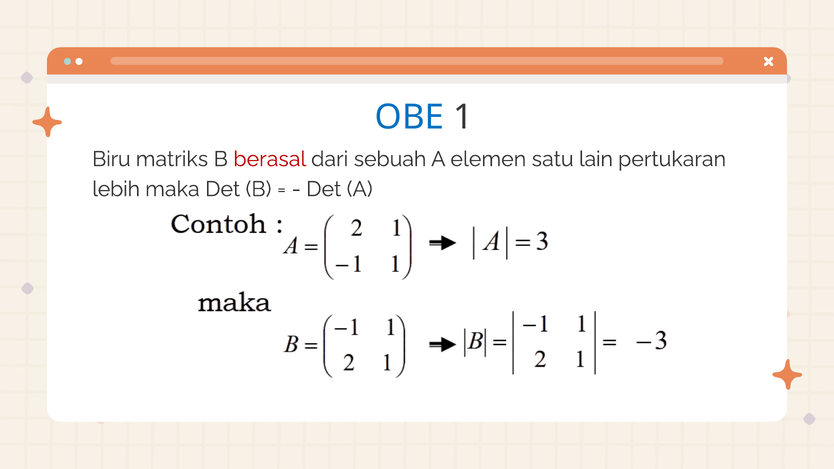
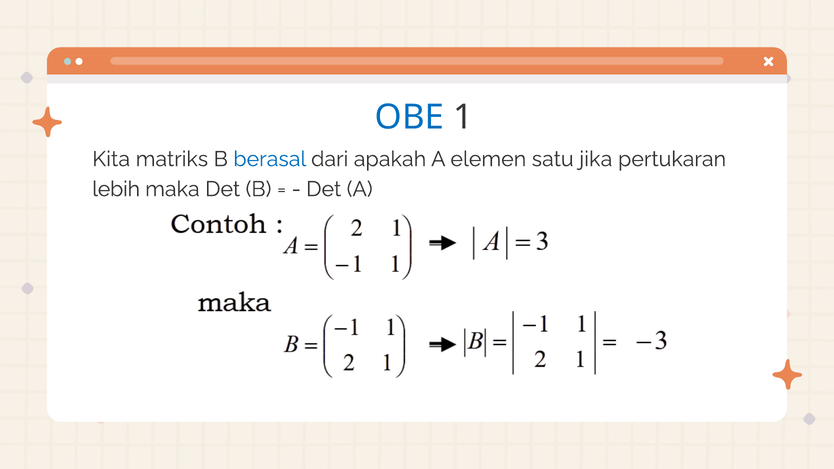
Biru: Biru -> Kita
berasal colour: red -> blue
sebuah: sebuah -> apakah
lain: lain -> jika
